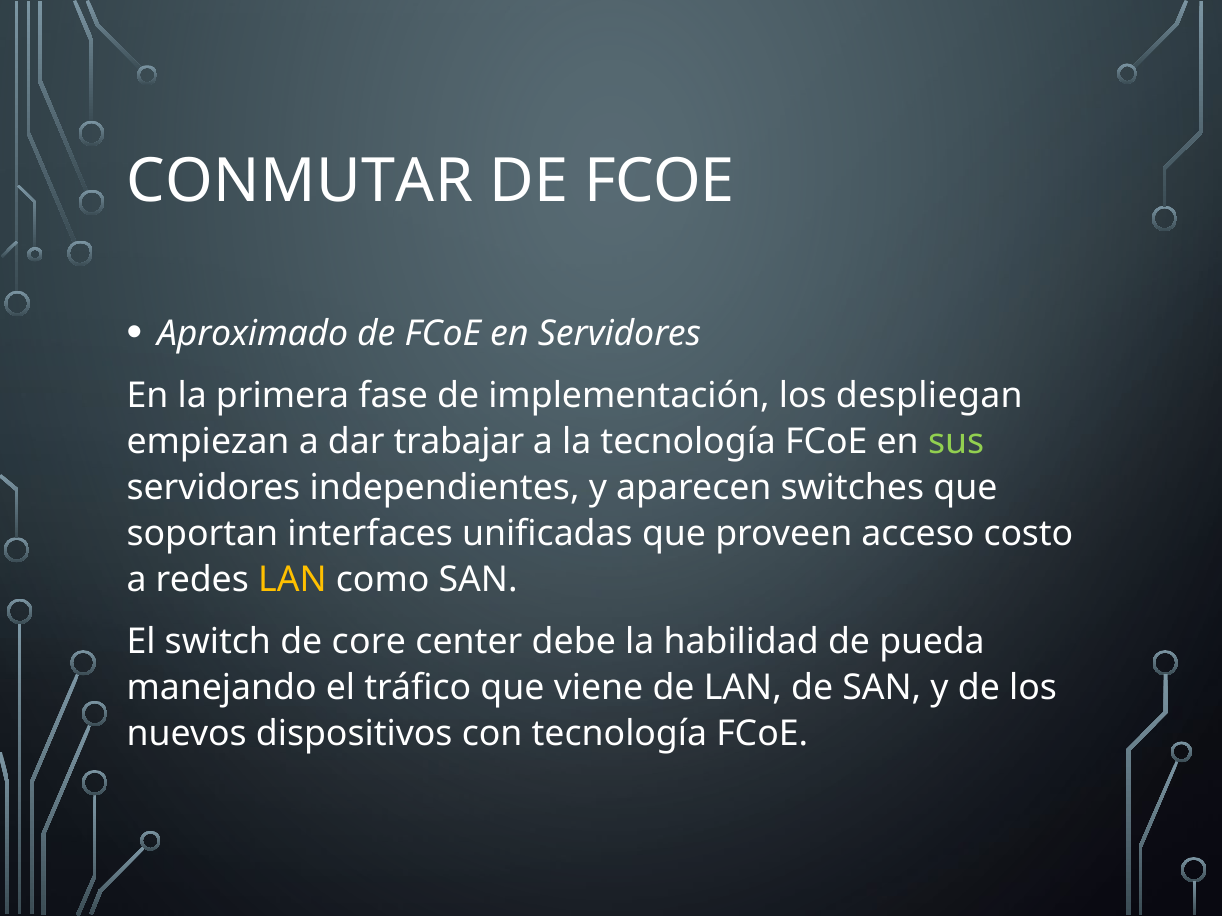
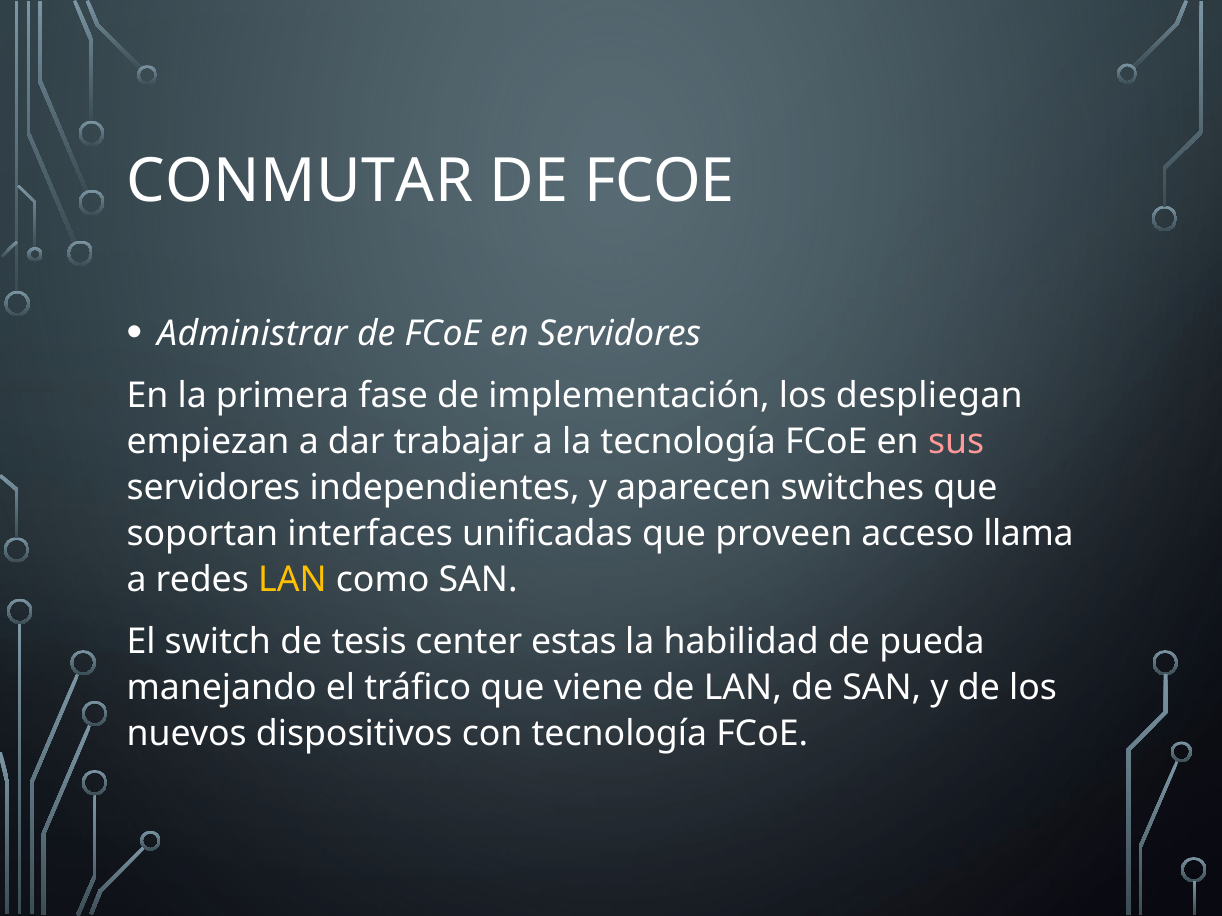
Aproximado: Aproximado -> Administrar
sus colour: light green -> pink
costo: costo -> llama
core: core -> tesis
debe: debe -> estas
